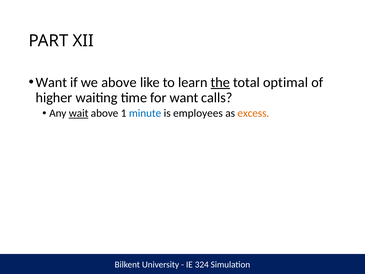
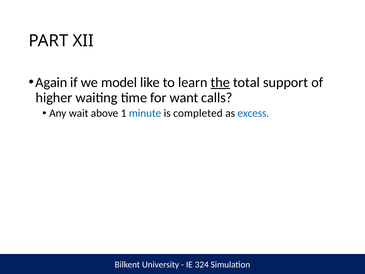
Want at (51, 82): Want -> Again
we above: above -> model
optimal: optimal -> support
wait underline: present -> none
employees: employees -> completed
excess colour: orange -> blue
